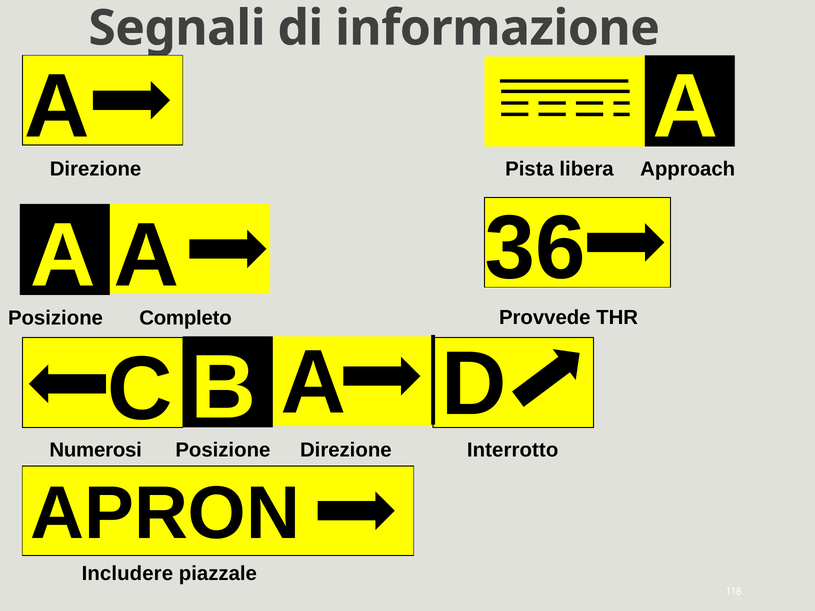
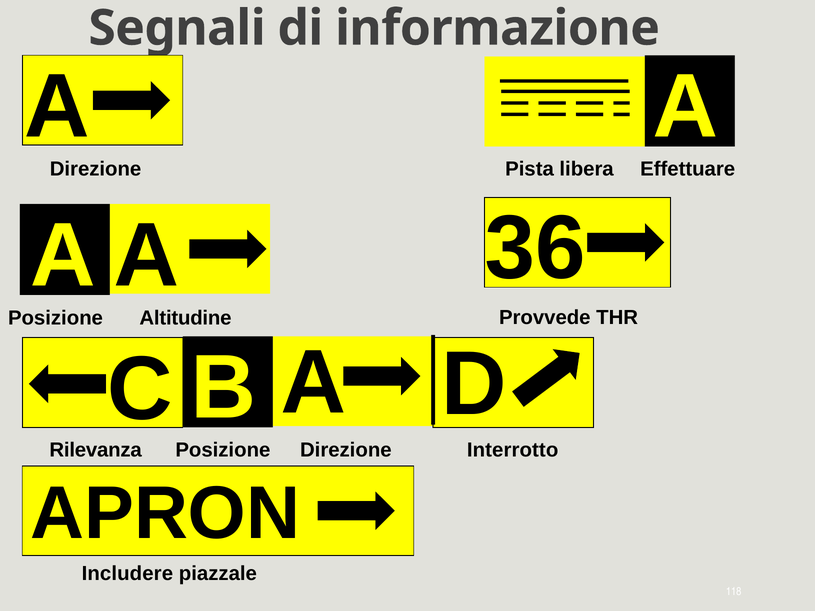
Approach: Approach -> Effettuare
Completo: Completo -> Altitudine
Numerosi: Numerosi -> Rilevanza
